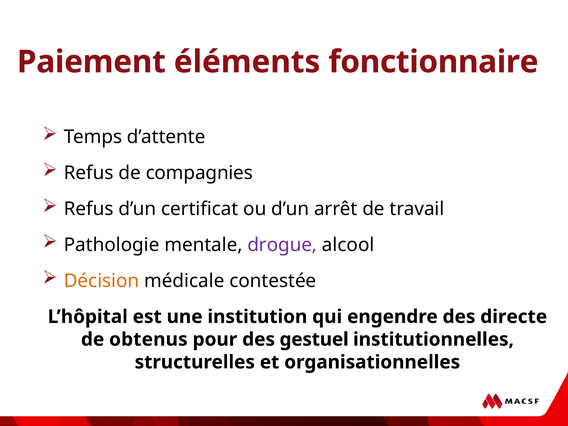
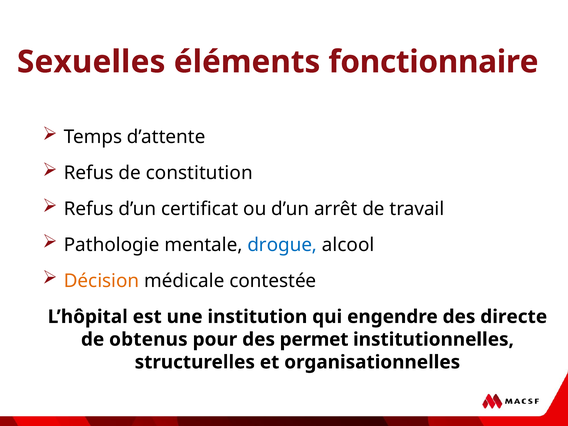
Paiement: Paiement -> Sexuelles
compagnies: compagnies -> constitution
drogue colour: purple -> blue
gestuel: gestuel -> permet
